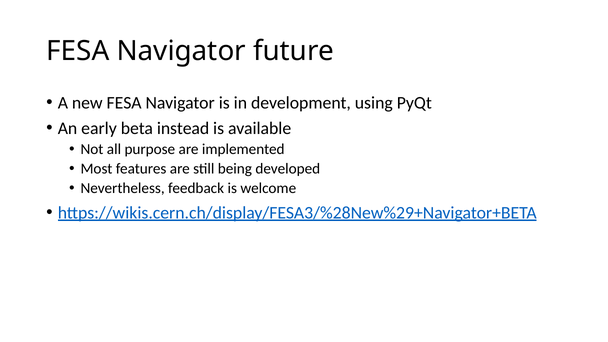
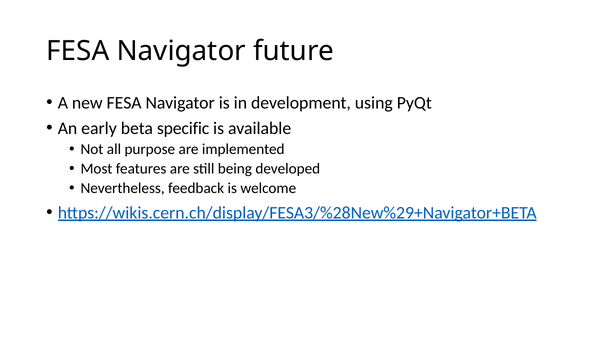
instead: instead -> specific
